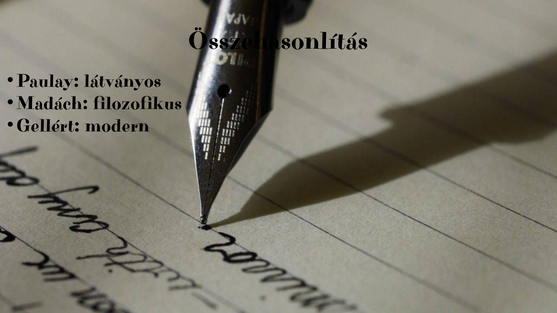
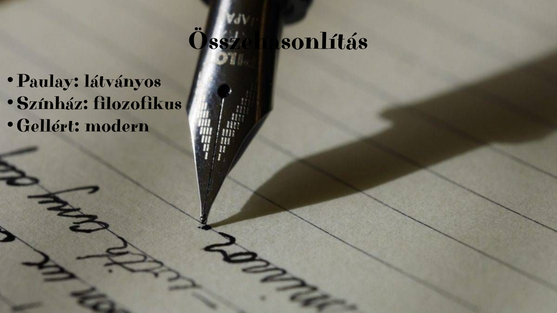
Madách: Madách -> Színház
